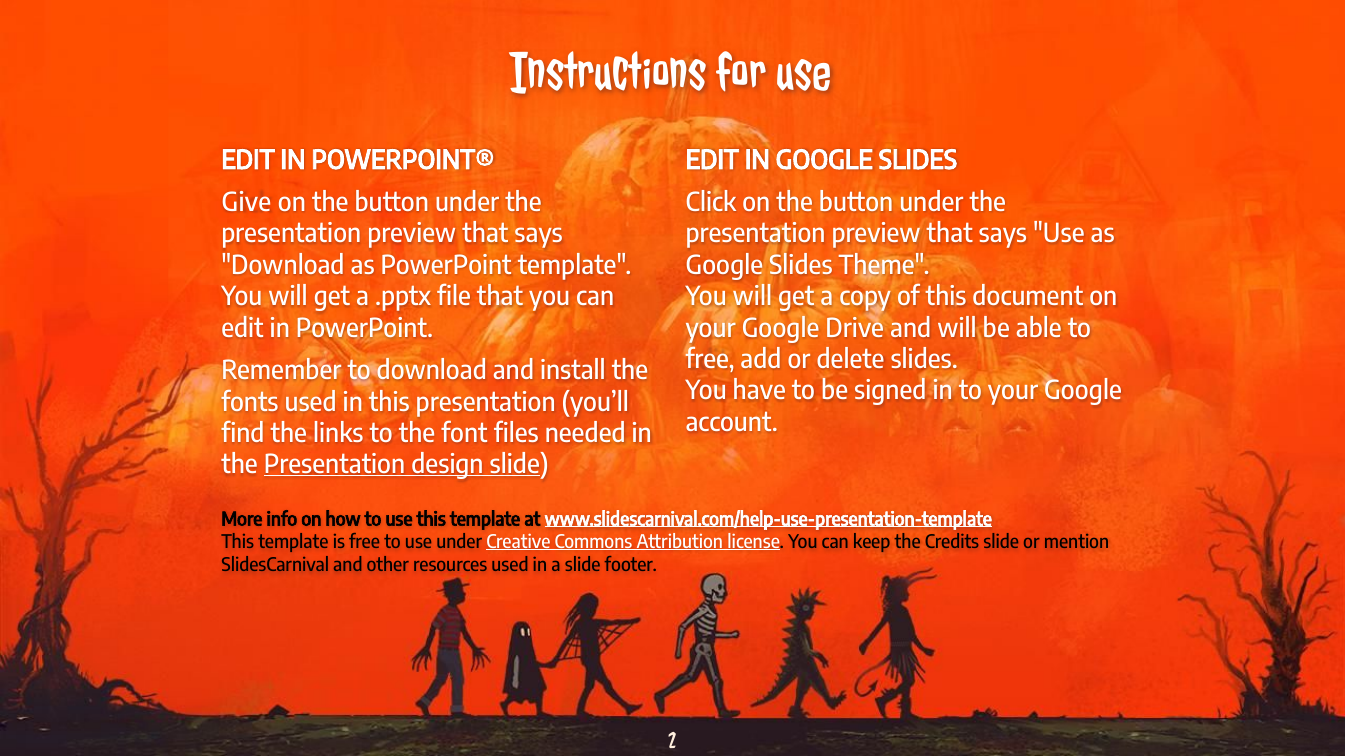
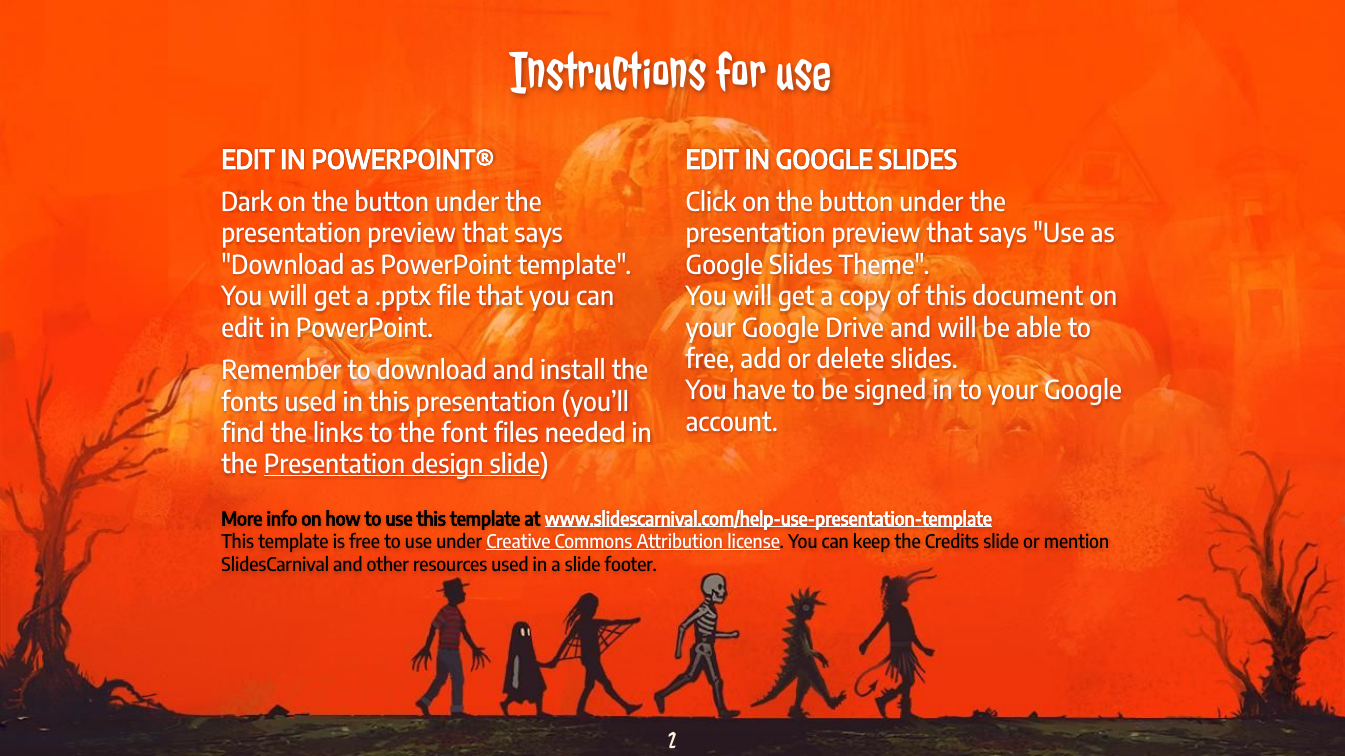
Give: Give -> Dark
